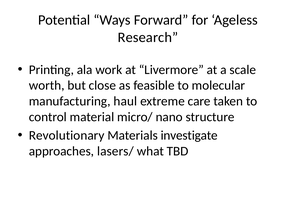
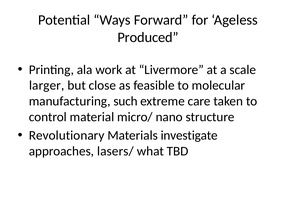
Research: Research -> Produced
worth: worth -> larger
haul: haul -> such
